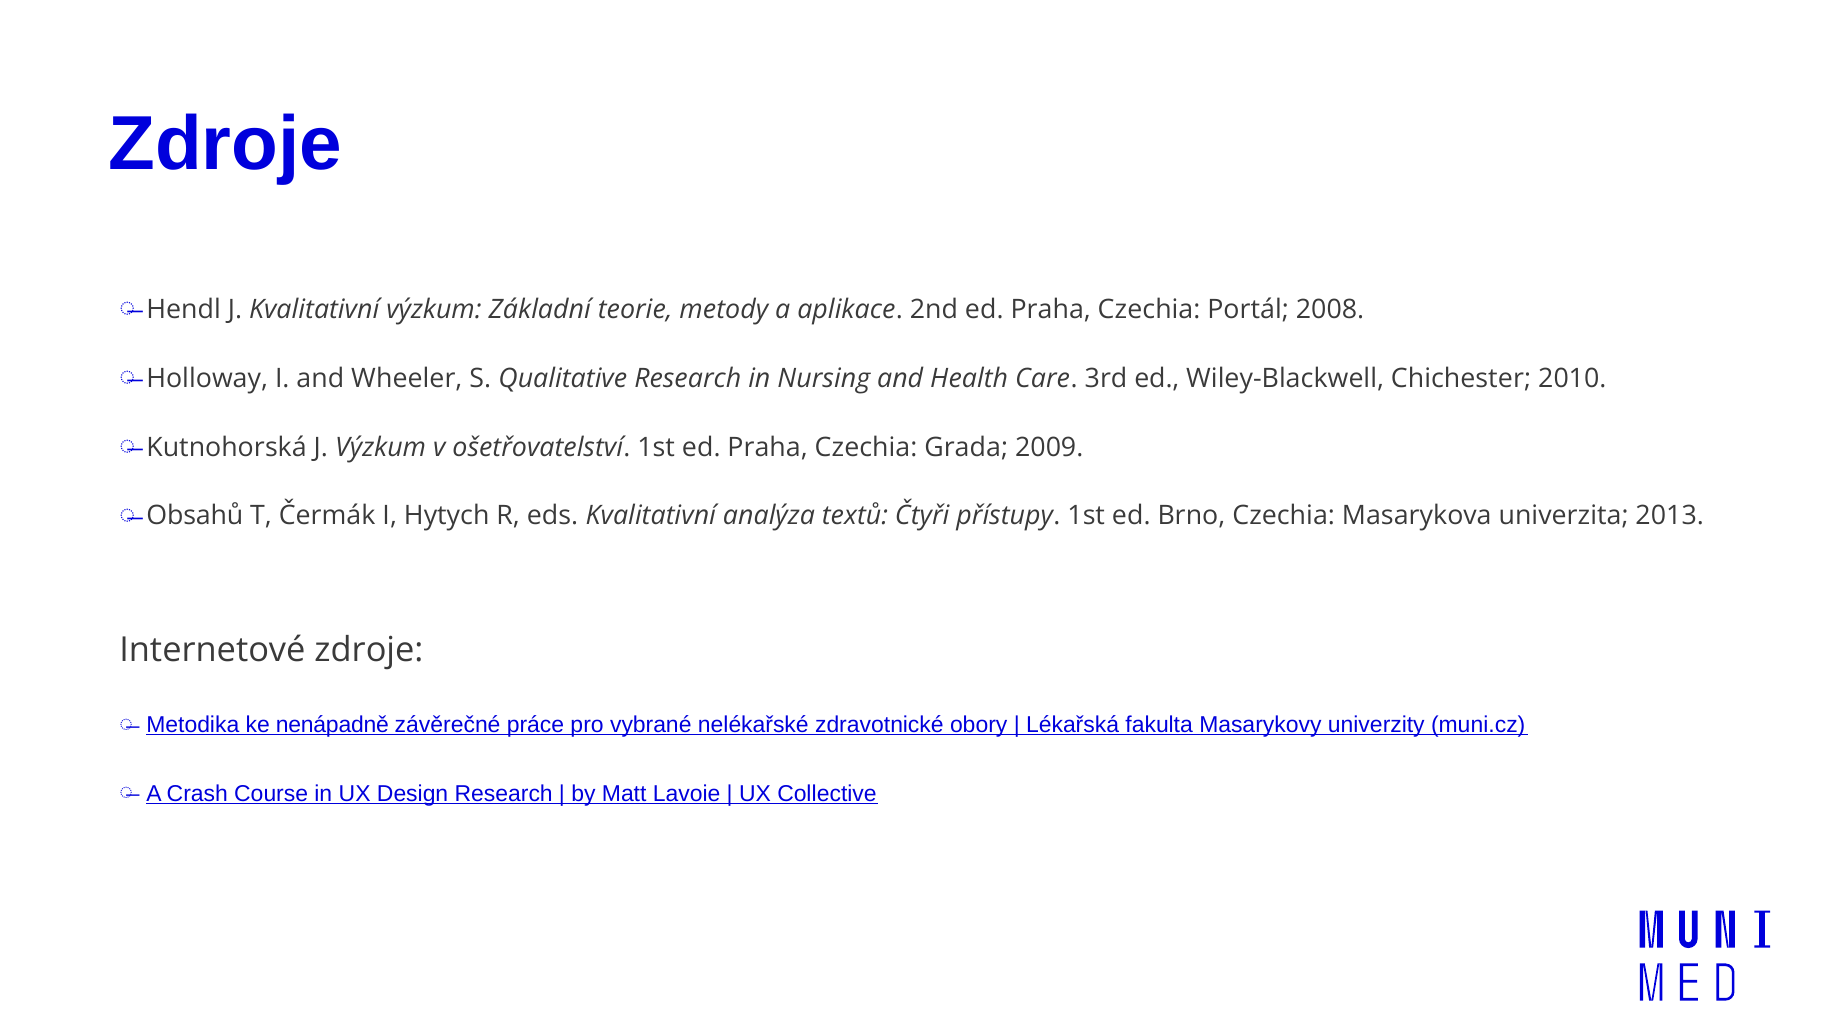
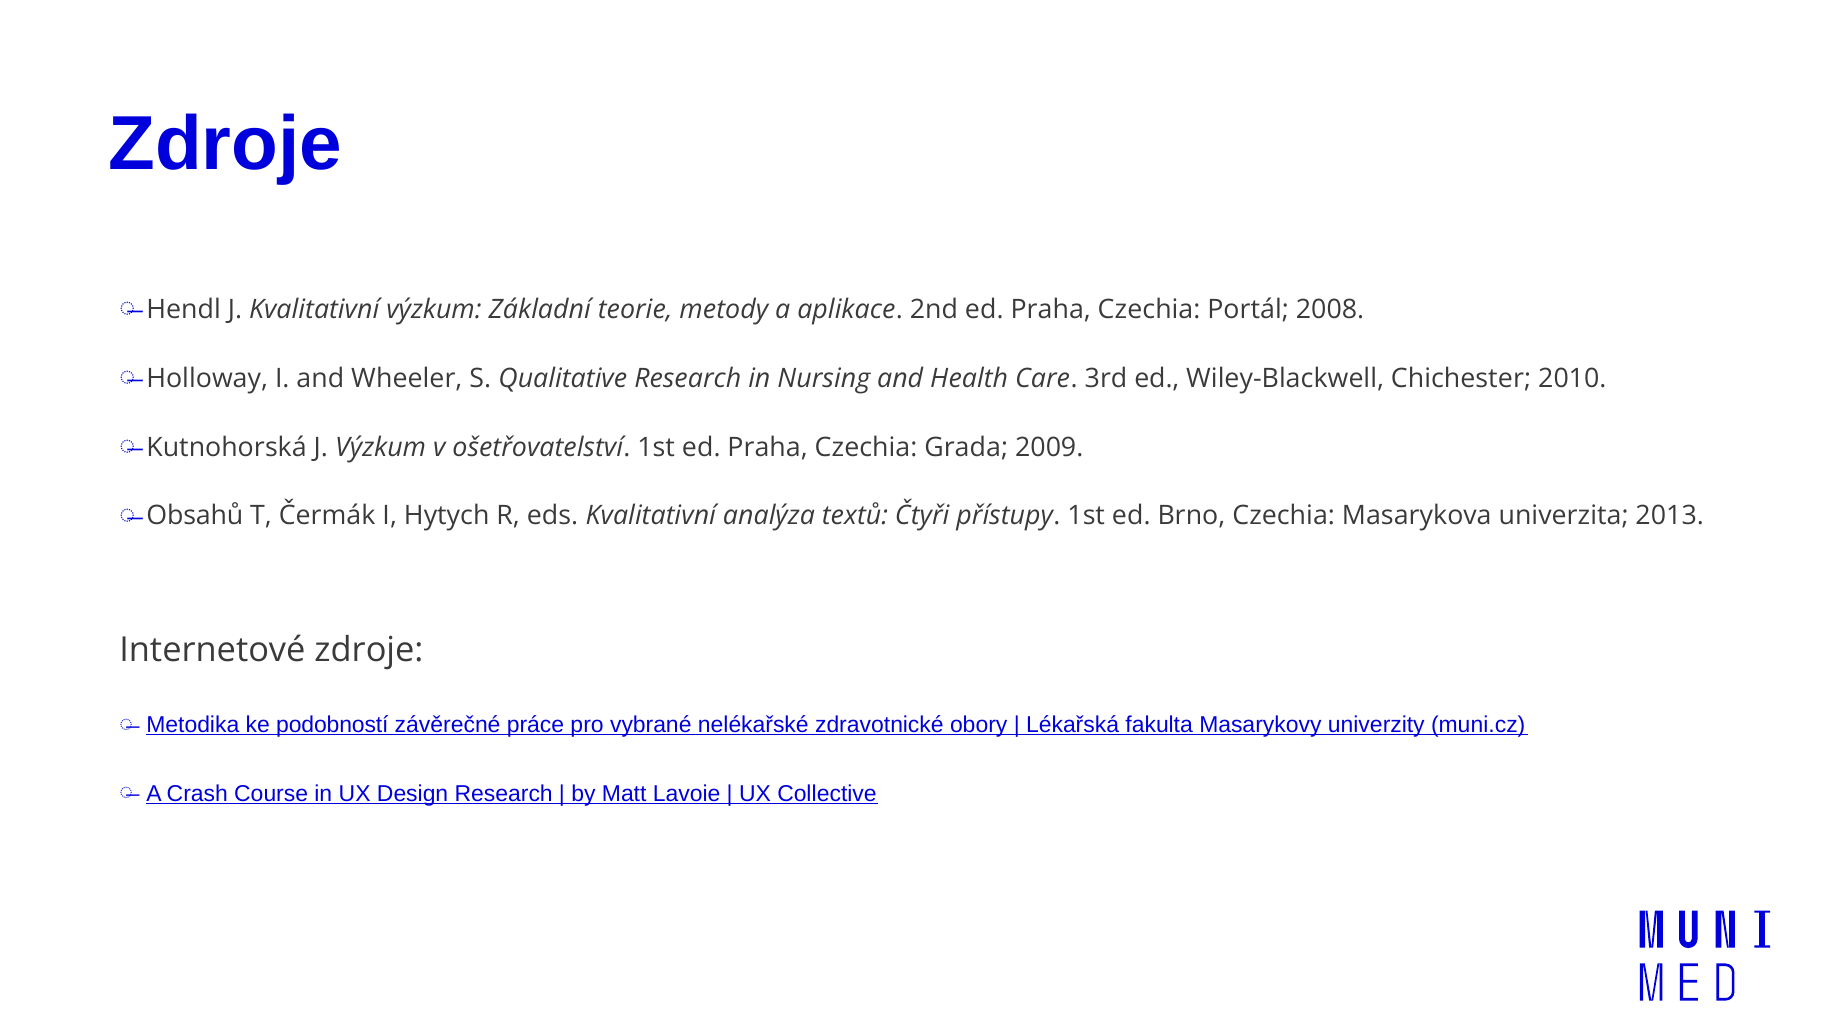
nenápadně: nenápadně -> podobností
